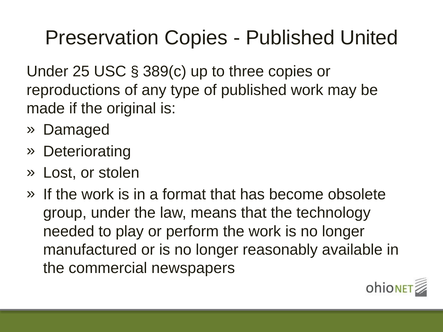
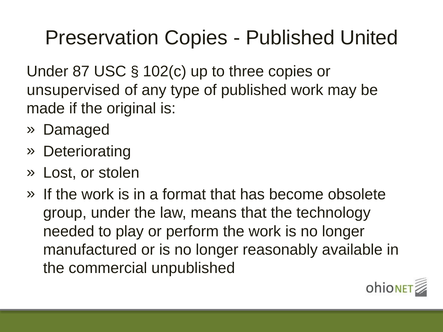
25: 25 -> 87
389(c: 389(c -> 102(c
reproductions: reproductions -> unsupervised
newspapers: newspapers -> unpublished
